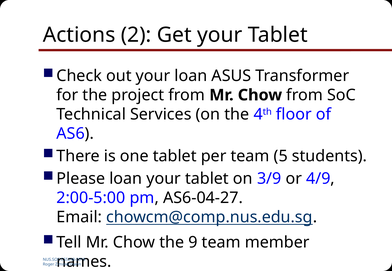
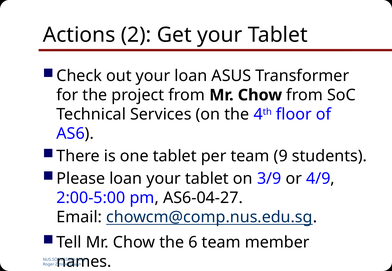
5: 5 -> 9
9: 9 -> 6
